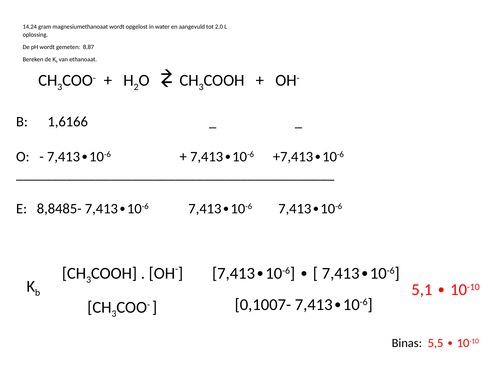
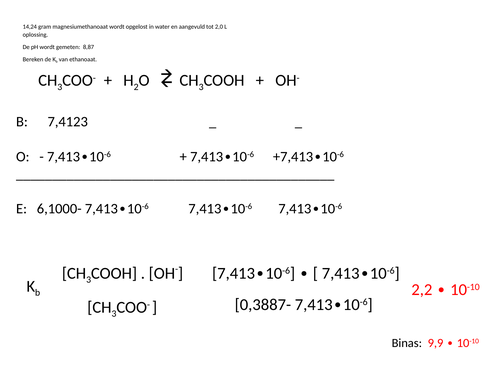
1,6166: 1,6166 -> 7,4123
8,8485-: 8,8485- -> 6,1000-
5,1: 5,1 -> 2,2
0,1007-: 0,1007- -> 0,3887-
5,5: 5,5 -> 9,9
